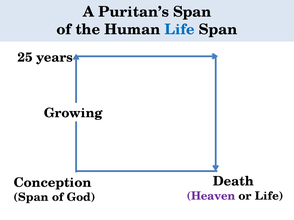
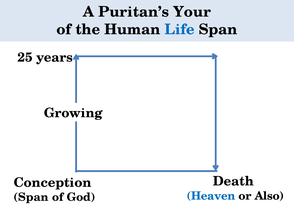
Puritan’s Span: Span -> Your
Heaven colour: purple -> blue
or Life: Life -> Also
